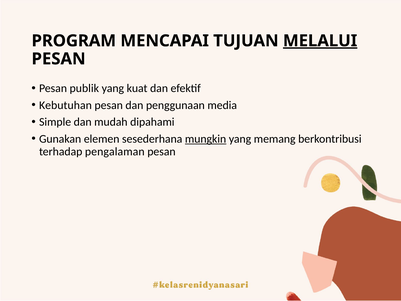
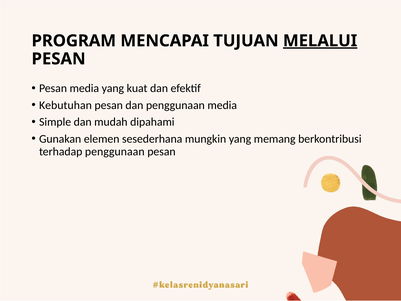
Pesan publik: publik -> media
mungkin underline: present -> none
terhadap pengalaman: pengalaman -> penggunaan
